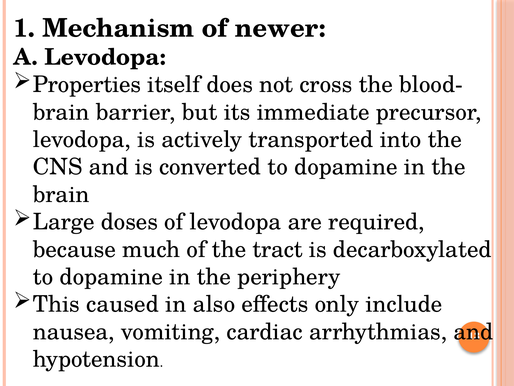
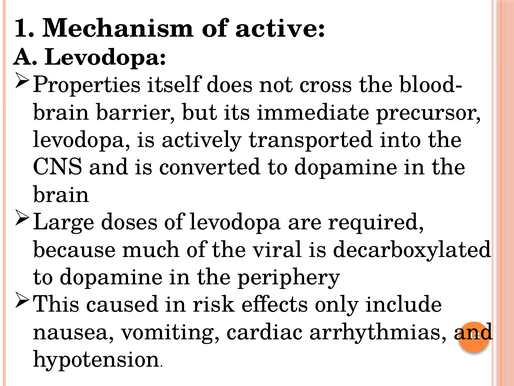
newer: newer -> active
tract: tract -> viral
also: also -> risk
